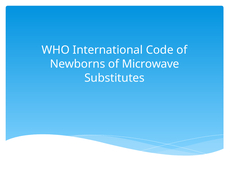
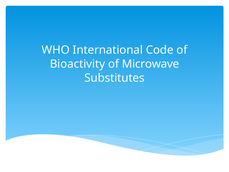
Newborns: Newborns -> Bioactivity
